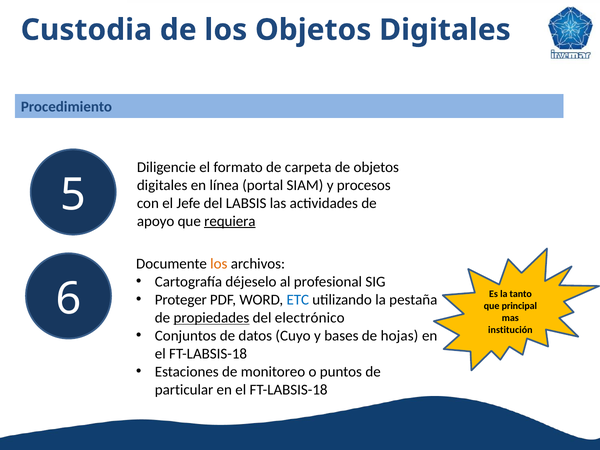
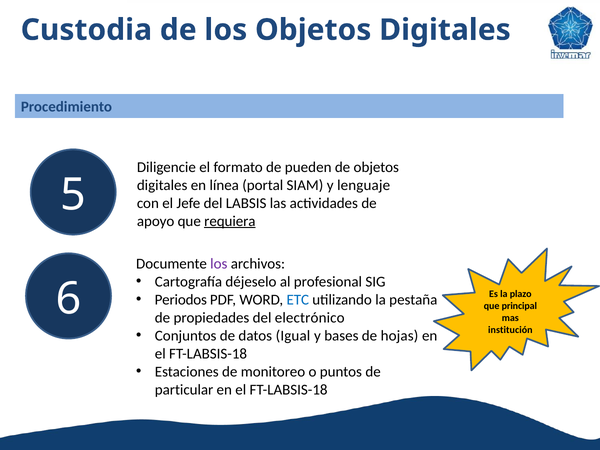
carpeta: carpeta -> pueden
procesos: procesos -> lenguaje
los at (219, 264) colour: orange -> purple
tanto: tanto -> plazo
Proteger: Proteger -> Periodos
propiedades underline: present -> none
Cuyo: Cuyo -> Igual
